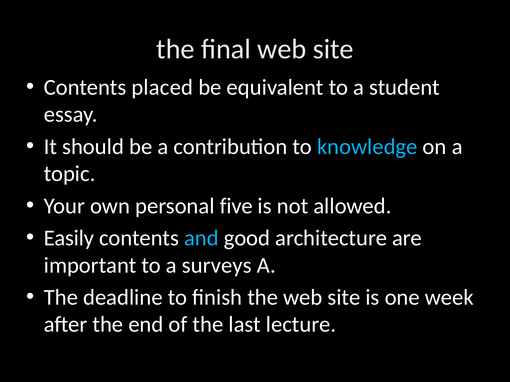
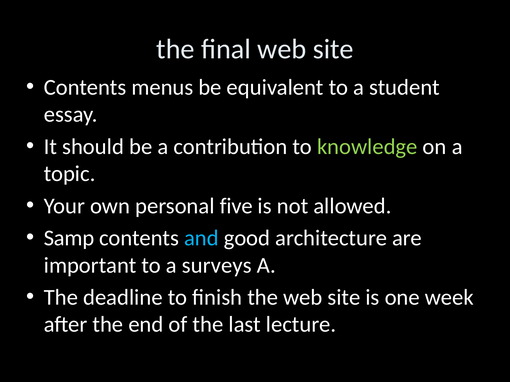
placed: placed -> menus
knowledge colour: light blue -> light green
Easily: Easily -> Samp
